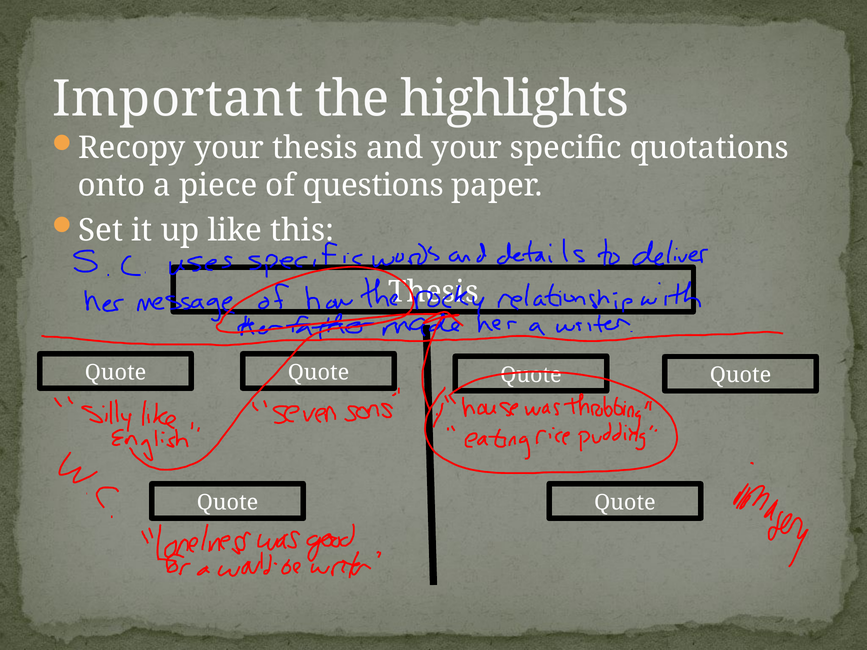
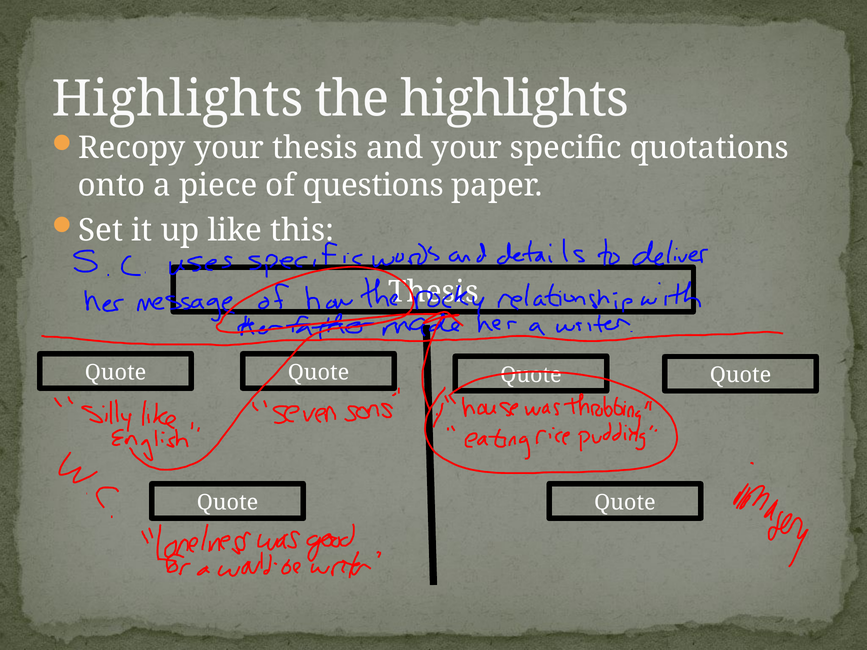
Important at (178, 99): Important -> Highlights
